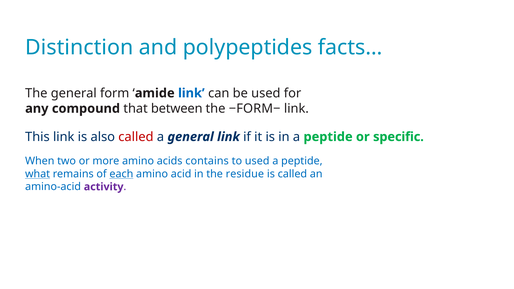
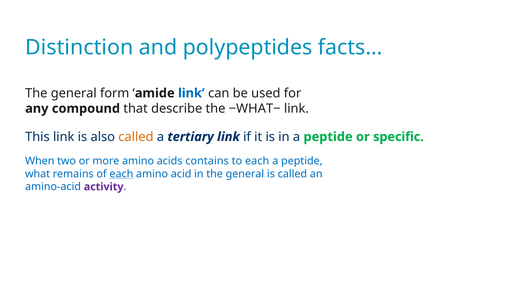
between: between -> describe
−FORM−: −FORM− -> −WHAT−
called at (136, 137) colour: red -> orange
a general: general -> tertiary
to used: used -> each
what underline: present -> none
in the residue: residue -> general
